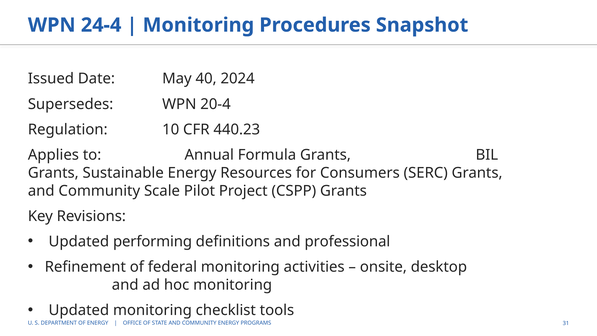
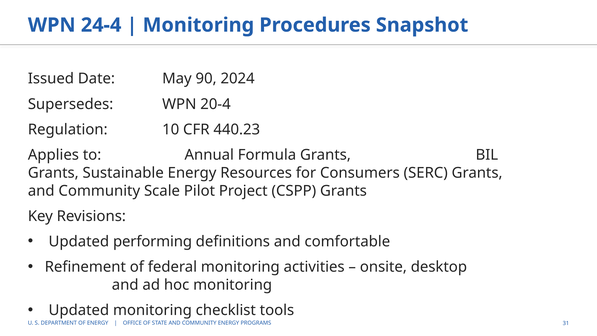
40: 40 -> 90
professional: professional -> comfortable
